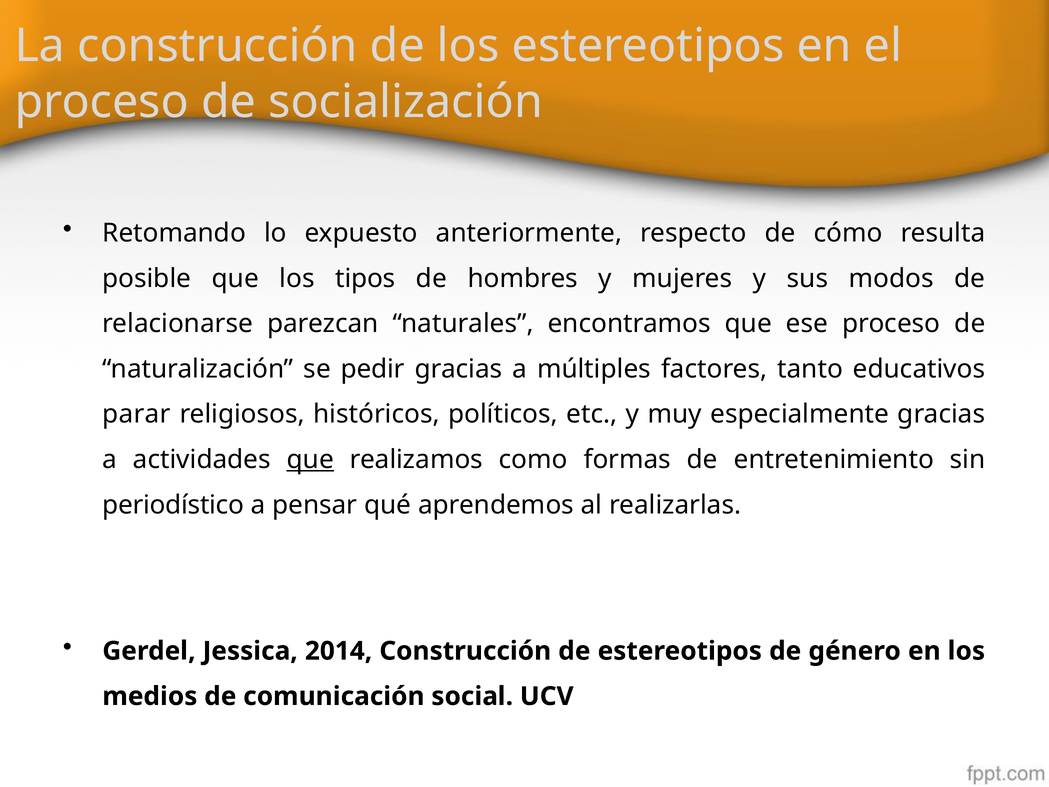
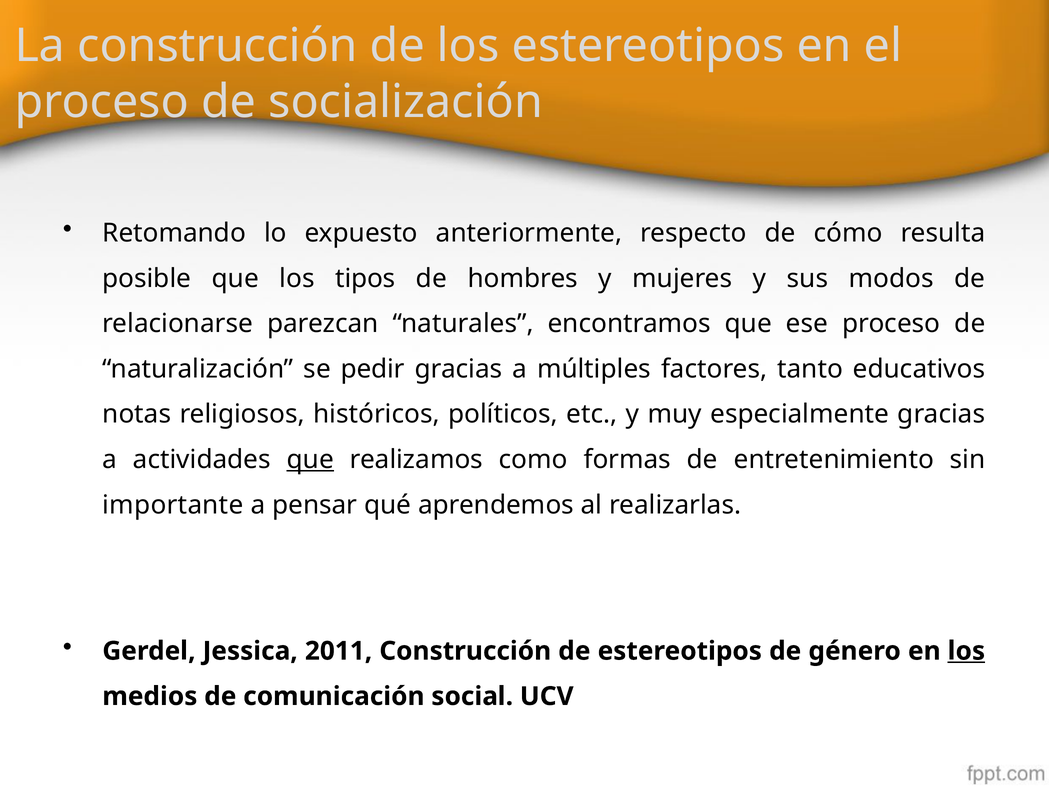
parar: parar -> notas
periodístico: periodístico -> importante
2014: 2014 -> 2011
los at (966, 651) underline: none -> present
